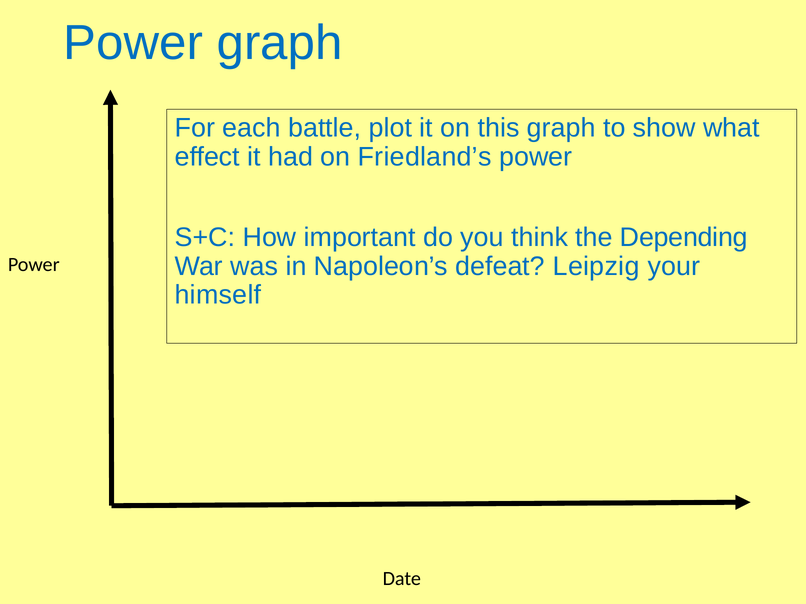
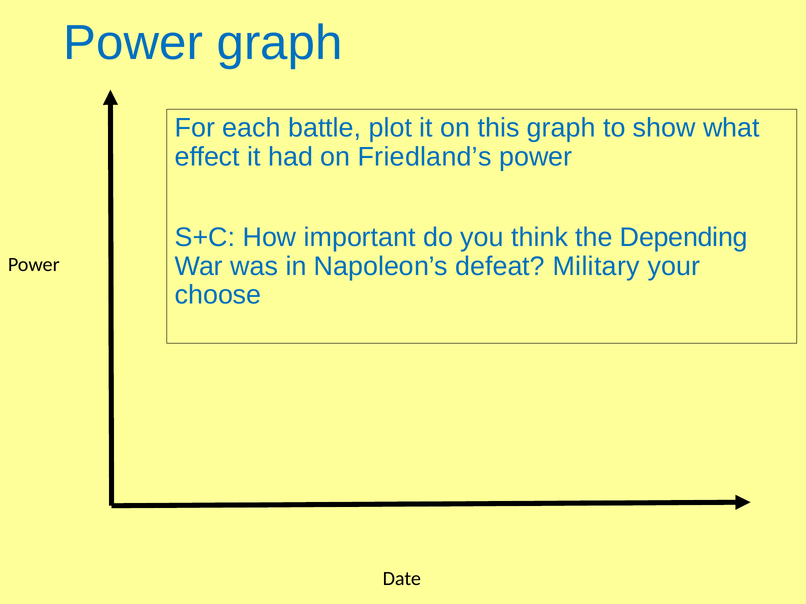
Leipzig: Leipzig -> Military
himself: himself -> choose
